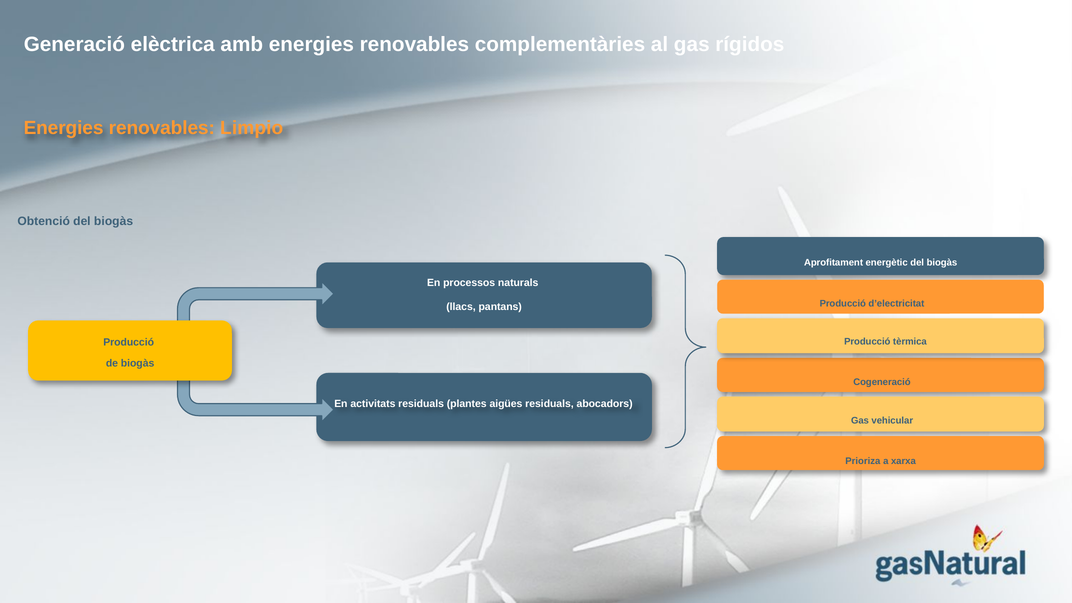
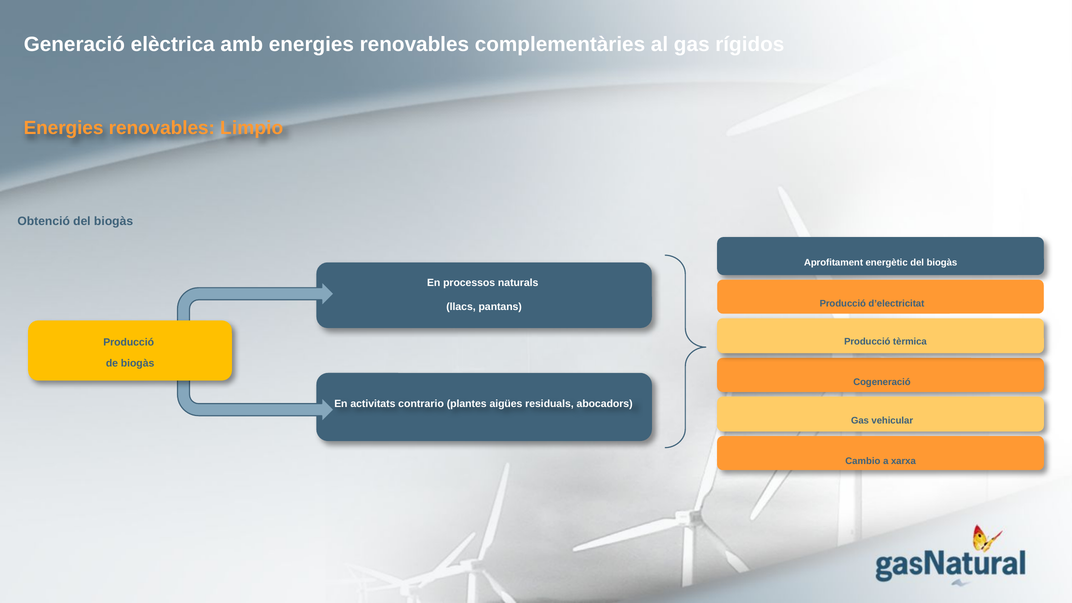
activitats residuals: residuals -> contrario
Prioriza: Prioriza -> Cambio
